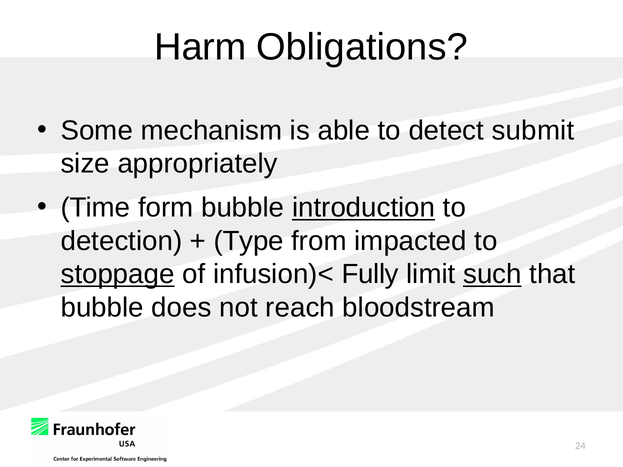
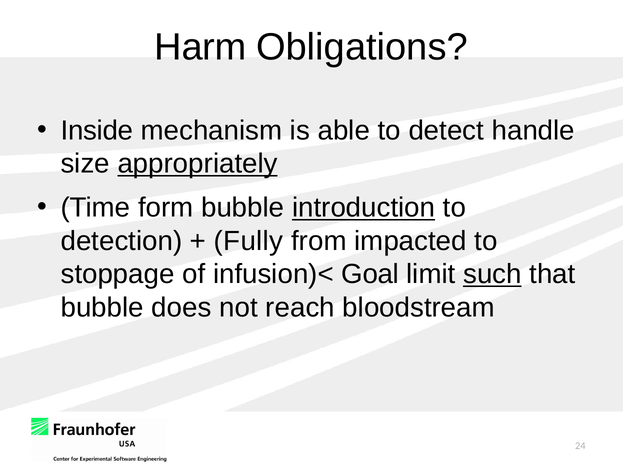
Some: Some -> Inside
submit: submit -> handle
appropriately underline: none -> present
Type: Type -> Fully
stoppage underline: present -> none
Fully: Fully -> Goal
